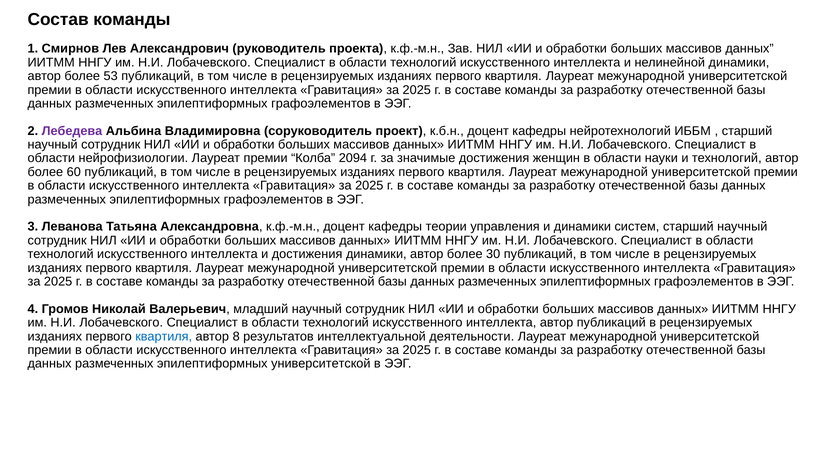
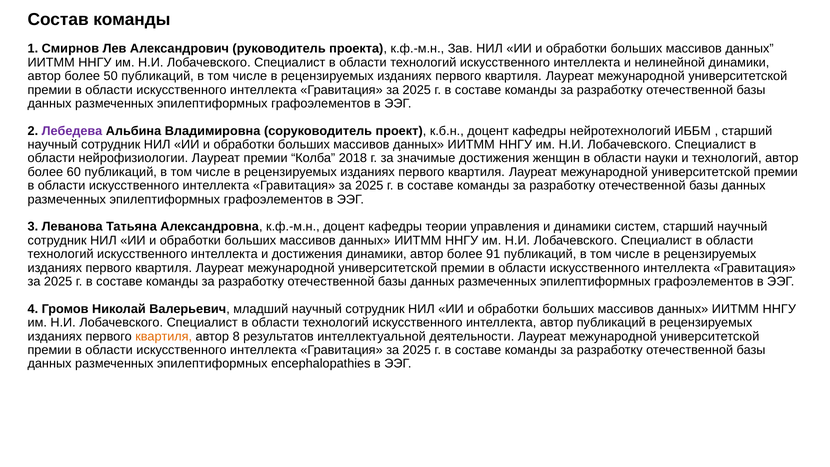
53: 53 -> 50
2094: 2094 -> 2018
30: 30 -> 91
квартиля at (164, 336) colour: blue -> orange
эпилептиформных университетской: университетской -> encephalopathies
